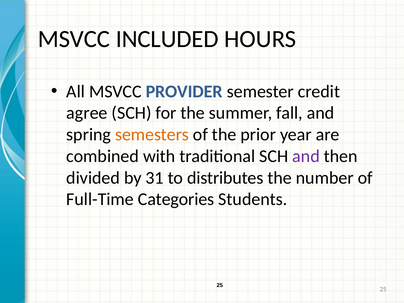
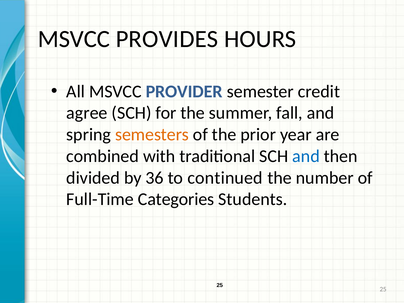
INCLUDED: INCLUDED -> PROVIDES
and at (306, 156) colour: purple -> blue
31: 31 -> 36
distributes: distributes -> continued
